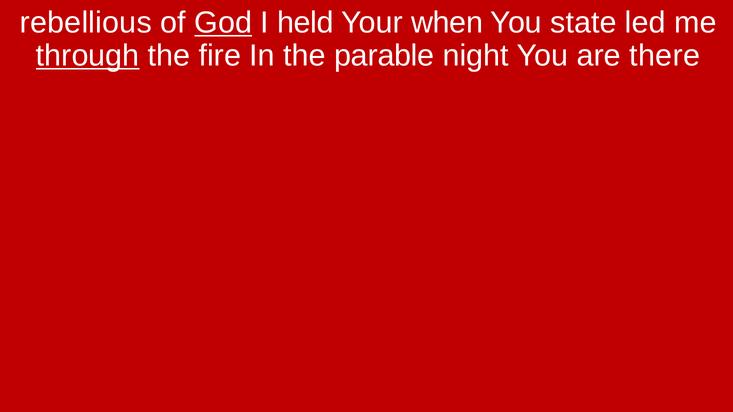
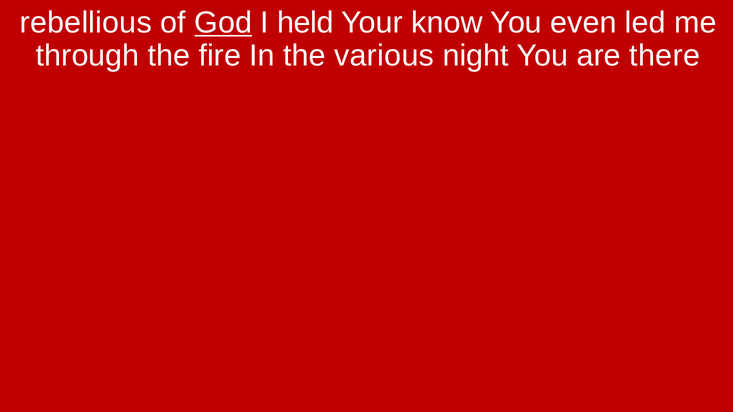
when: when -> know
state: state -> even
through underline: present -> none
parable: parable -> various
